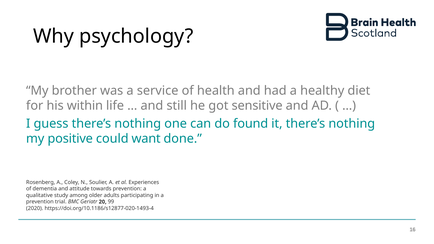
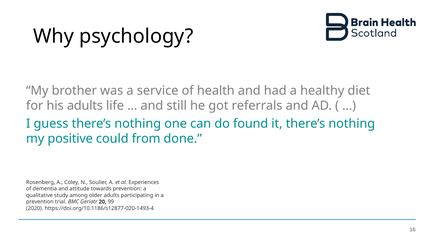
his within: within -> adults
sensitive: sensitive -> referrals
want: want -> from
